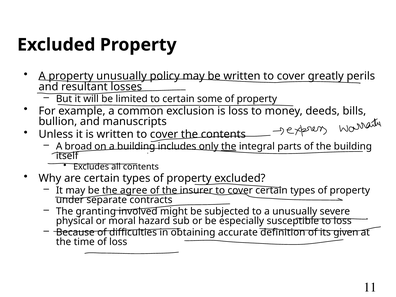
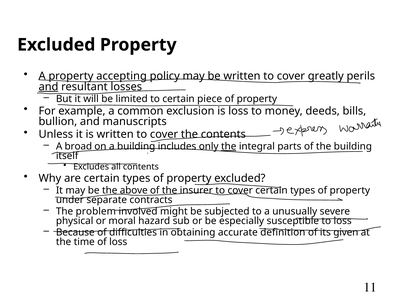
property unusually: unusually -> accepting
and at (48, 87) underline: none -> present
some: some -> piece
agree: agree -> above
granting: granting -> problem
